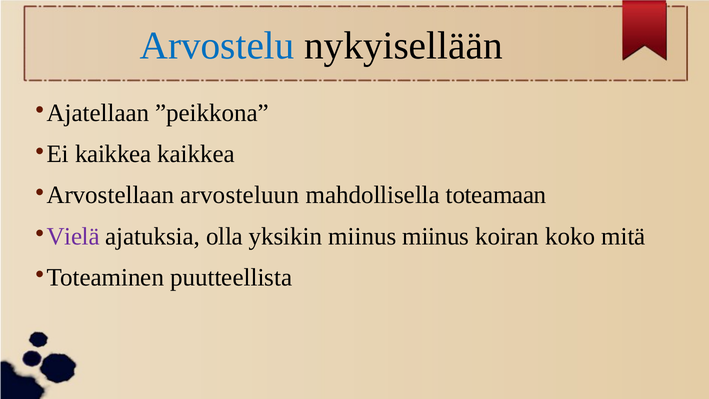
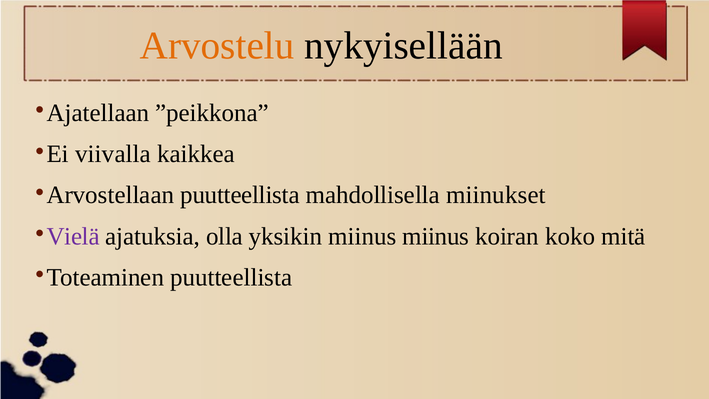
Arvostelu colour: blue -> orange
Ei kaikkea: kaikkea -> viivalla
Arvostellaan arvosteluun: arvosteluun -> puutteellista
toteamaan: toteamaan -> miinukset
